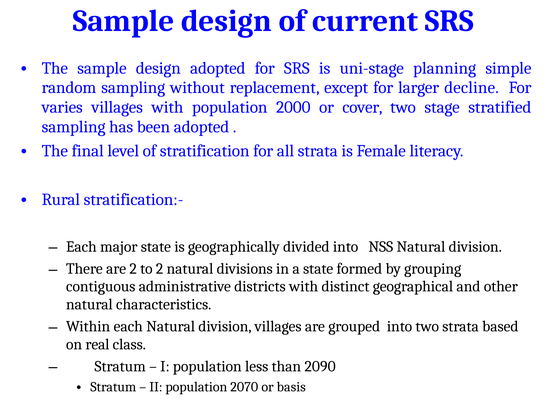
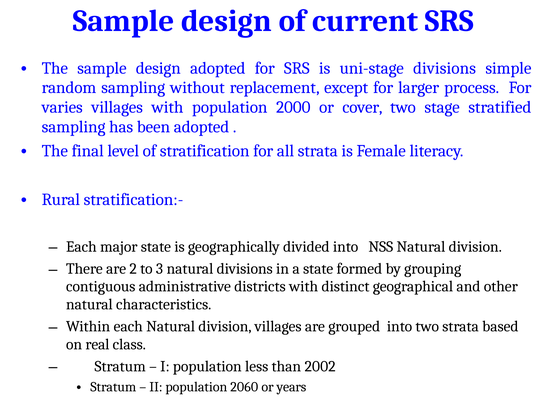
uni-stage planning: planning -> divisions
decline: decline -> process
to 2: 2 -> 3
2090: 2090 -> 2002
2070: 2070 -> 2060
basis: basis -> years
